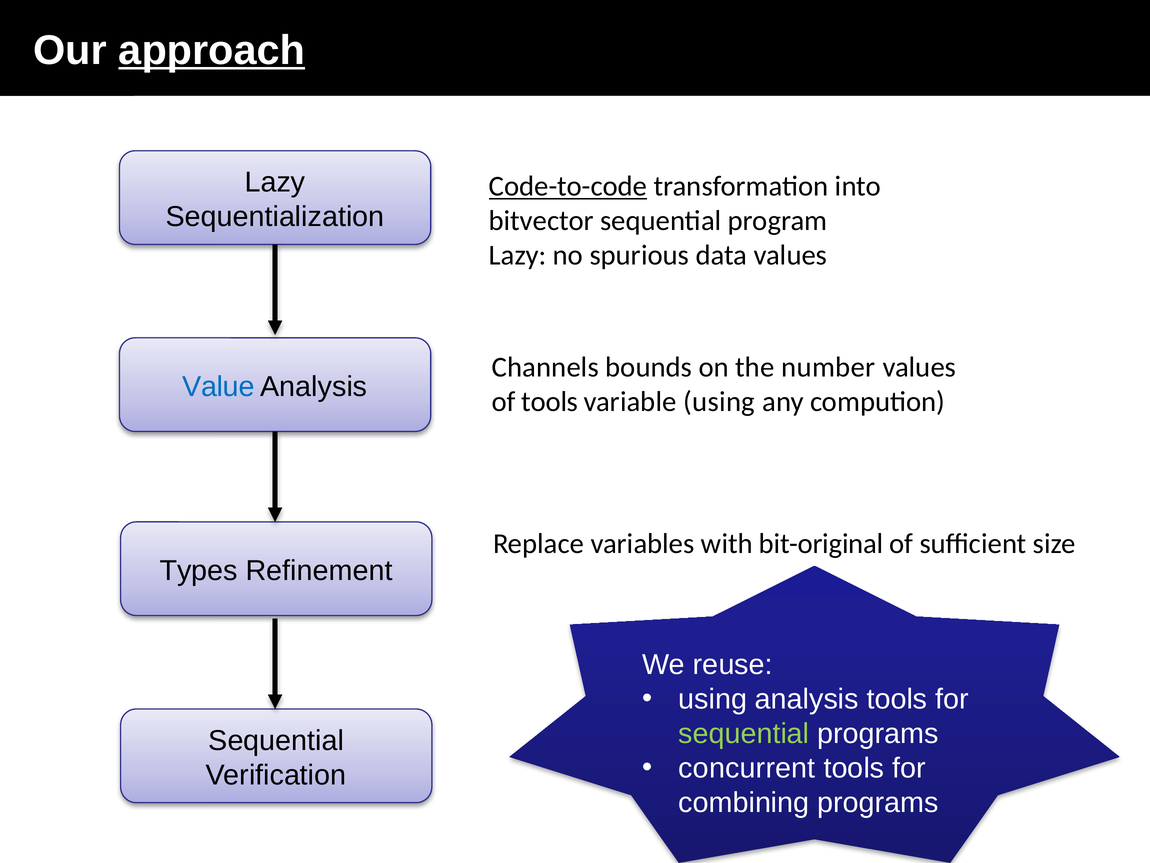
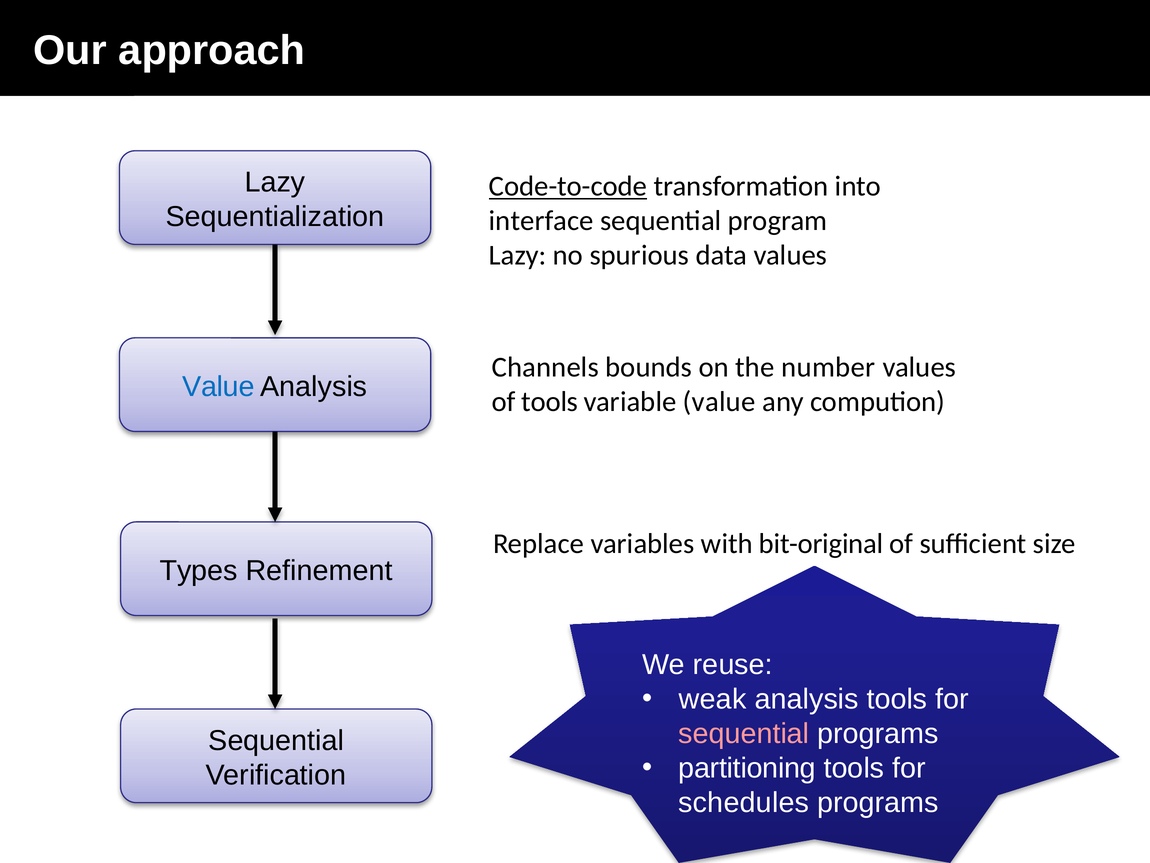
approach underline: present -> none
bitvector: bitvector -> interface
variable using: using -> value
using at (713, 699): using -> weak
sequential at (744, 733) colour: light green -> pink
concurrent: concurrent -> partitioning
combining: combining -> schedules
